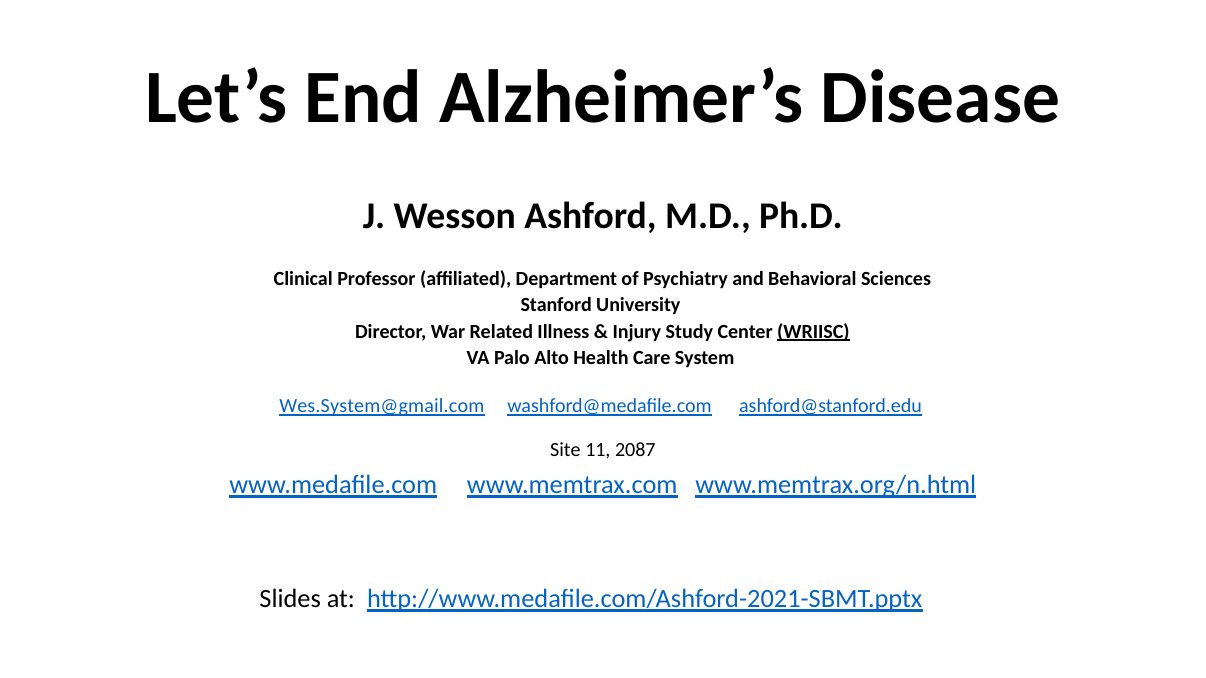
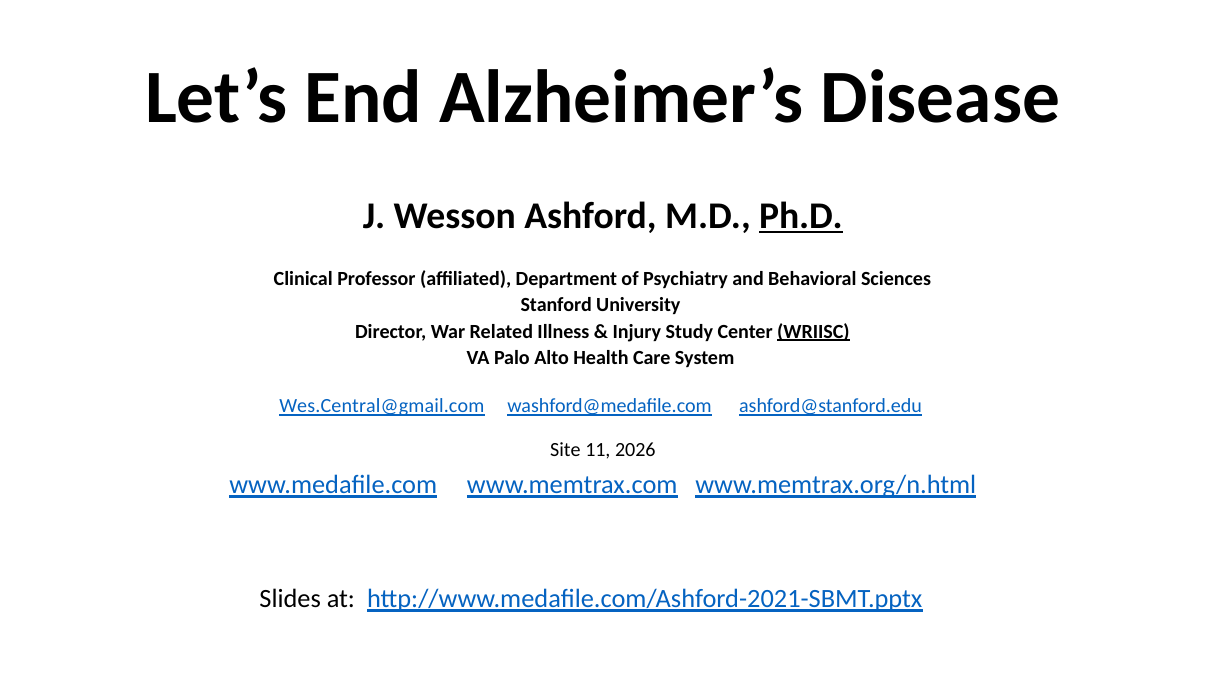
Ph.D underline: none -> present
Wes.System@gmail.com: Wes.System@gmail.com -> Wes.Central@gmail.com
2087: 2087 -> 2026
